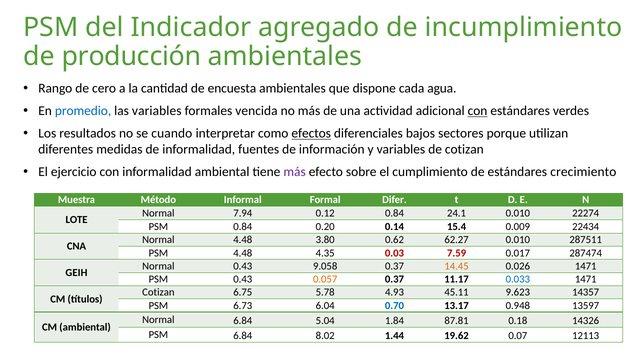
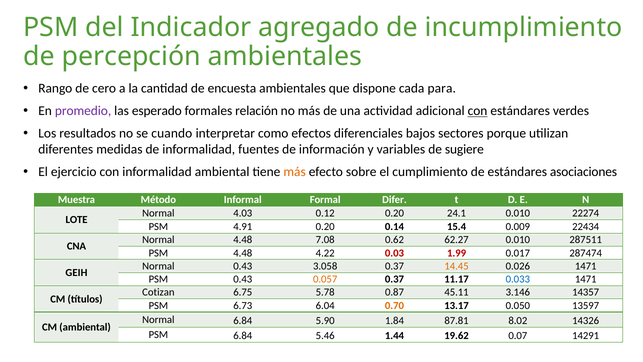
producción: producción -> percepción
agua: agua -> para
promedio colour: blue -> purple
las variables: variables -> esperado
vencida: vencida -> relación
efectos underline: present -> none
de cotizan: cotizan -> sugiere
más at (295, 172) colour: purple -> orange
crecimiento: crecimiento -> asociaciones
7.94: 7.94 -> 4.03
0.12 0.84: 0.84 -> 0.20
PSM 0.84: 0.84 -> 4.91
3.80: 3.80 -> 7.08
4.35: 4.35 -> 4.22
7.59: 7.59 -> 1.99
9.058: 9.058 -> 3.058
4.93: 4.93 -> 0.87
9.623: 9.623 -> 3.146
0.70 colour: blue -> orange
0.948: 0.948 -> 0.050
5.04: 5.04 -> 5.90
0.18: 0.18 -> 8.02
8.02: 8.02 -> 5.46
12113: 12113 -> 14291
